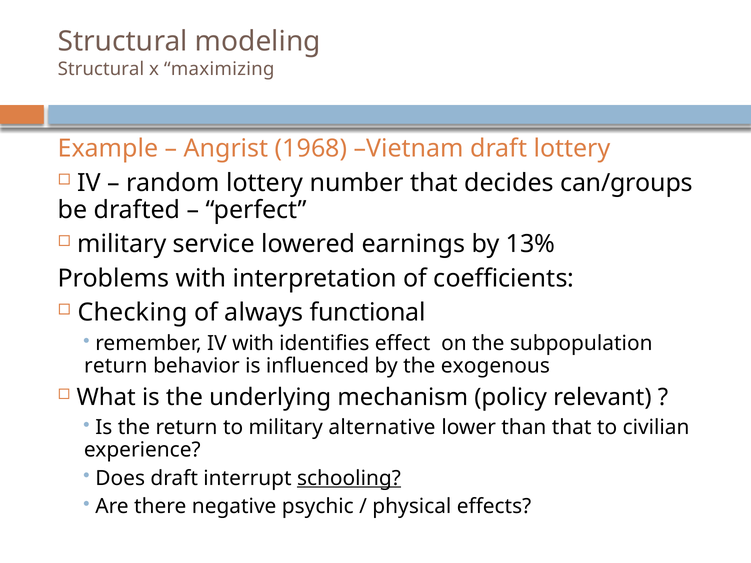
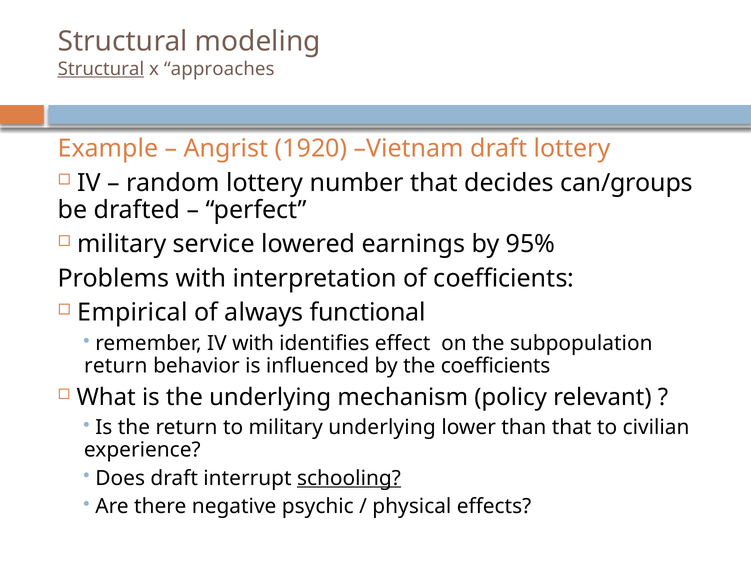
Structural at (101, 69) underline: none -> present
maximizing: maximizing -> approaches
1968: 1968 -> 1920
13%: 13% -> 95%
Checking: Checking -> Empirical
the exogenous: exogenous -> coefficients
military alternative: alternative -> underlying
